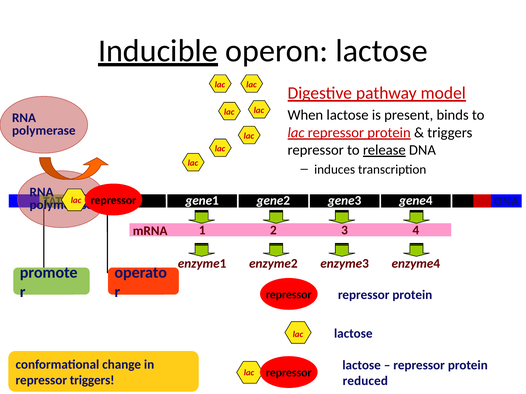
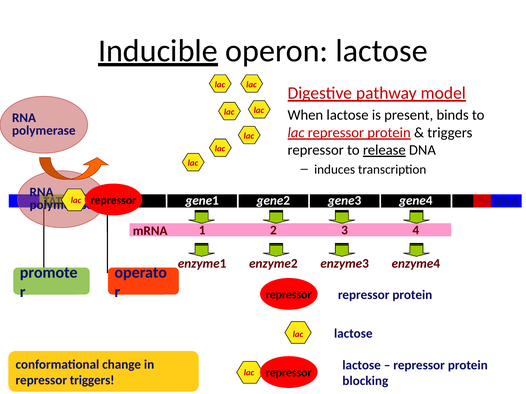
reduced: reduced -> blocking
